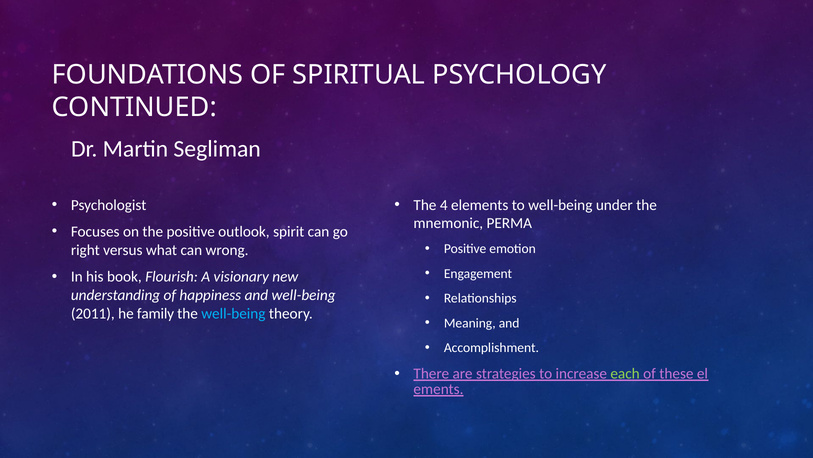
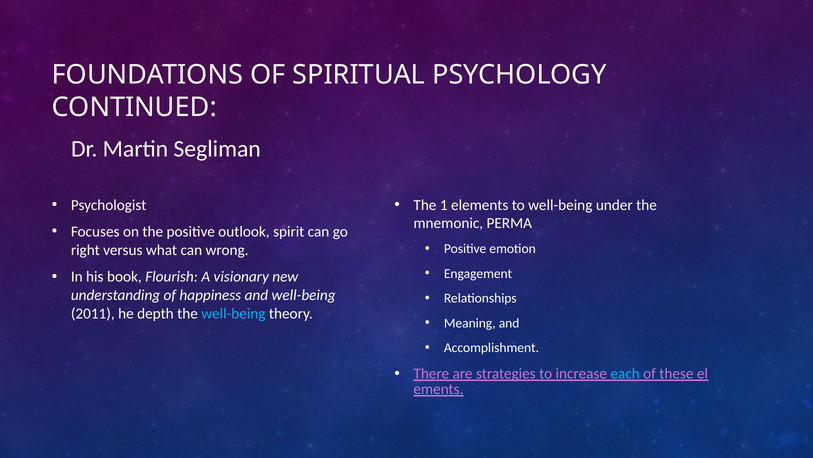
4: 4 -> 1
family: family -> depth
each colour: light green -> light blue
